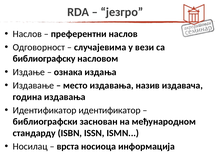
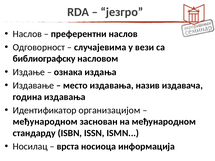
Идентификатор идентификатор: идентификатор -> организацијом
библиографски at (45, 122): библиографски -> међународном
